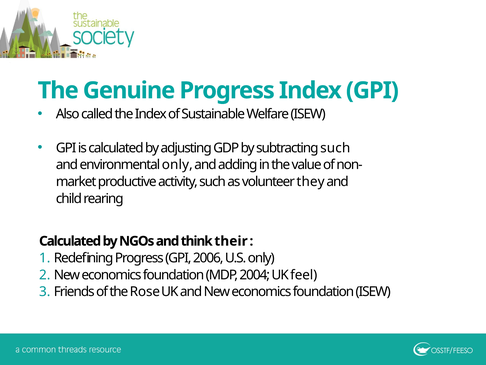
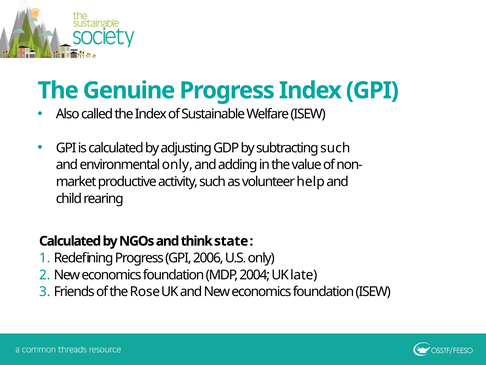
they: they -> help
their: their -> state
feel: feel -> late
